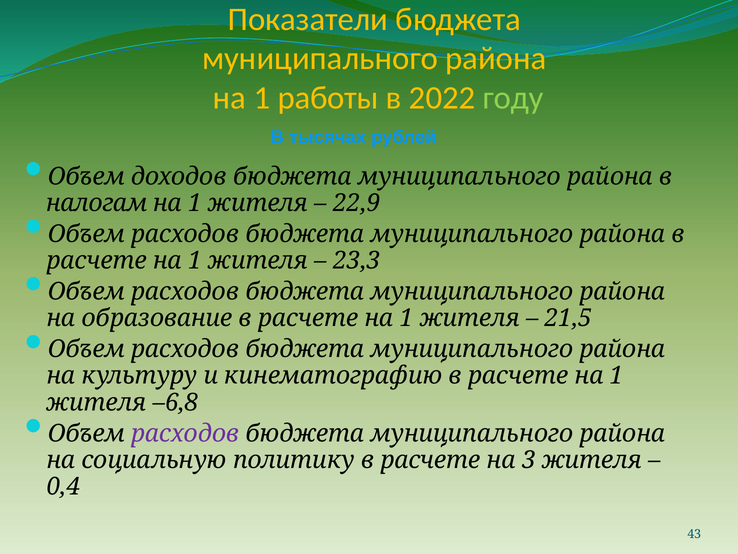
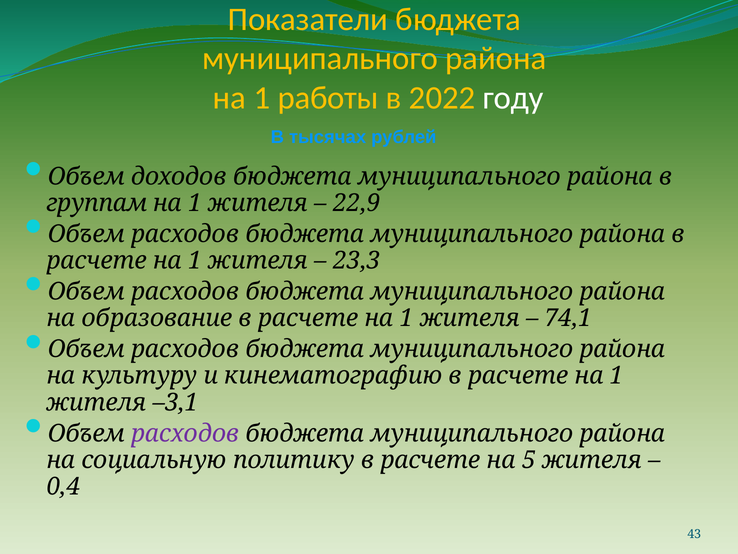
году colour: light green -> white
налогам: налогам -> группам
21,5: 21,5 -> 74,1
–6,8: –6,8 -> –3,1
3: 3 -> 5
